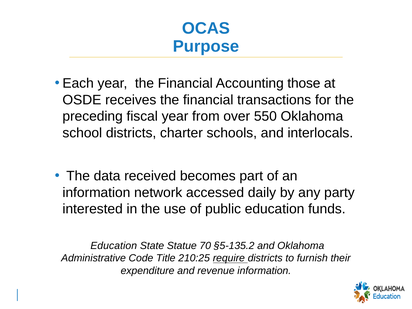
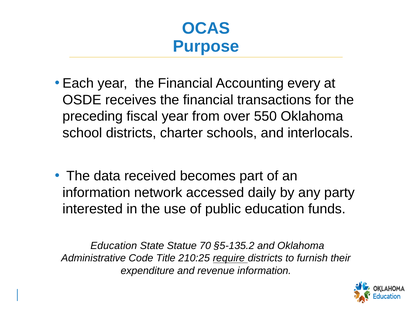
those: those -> every
